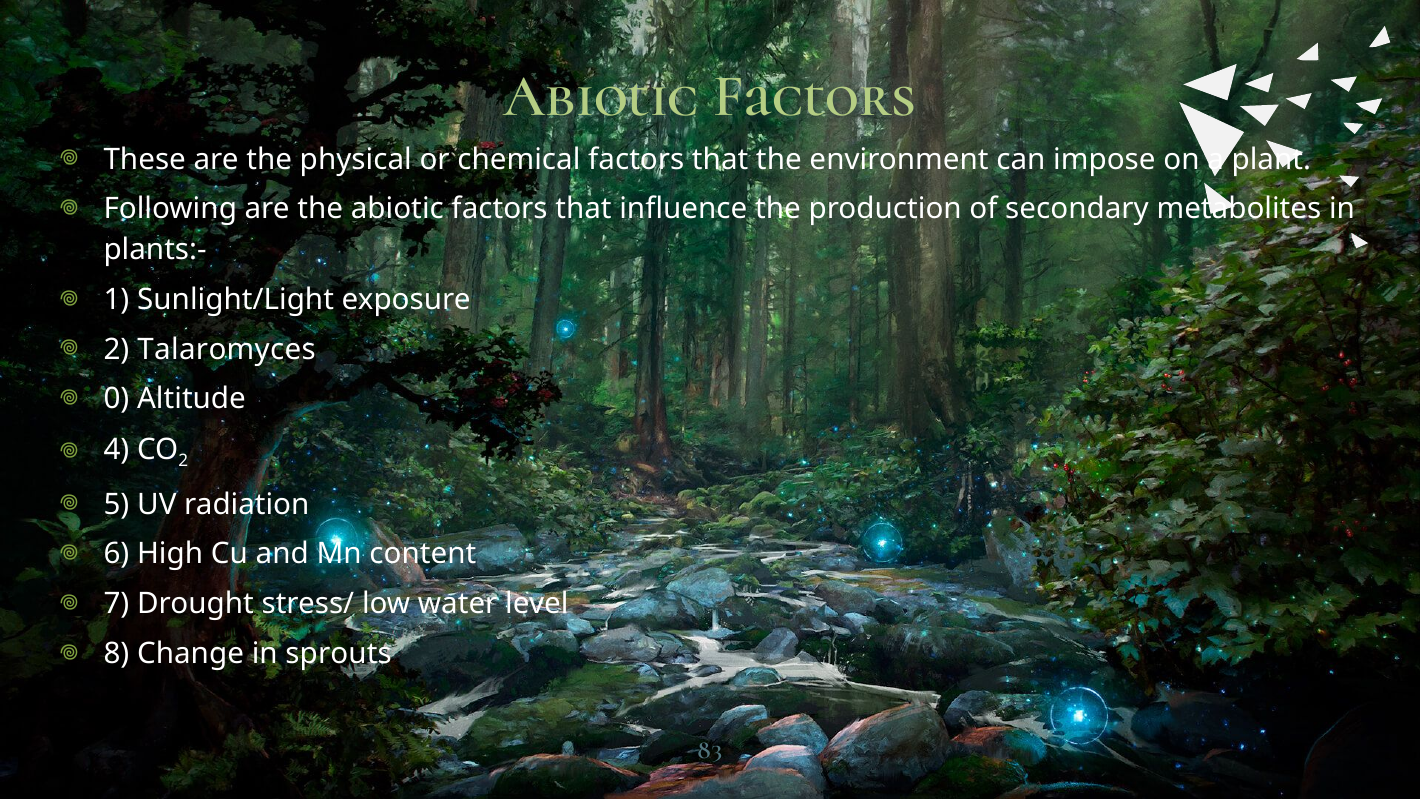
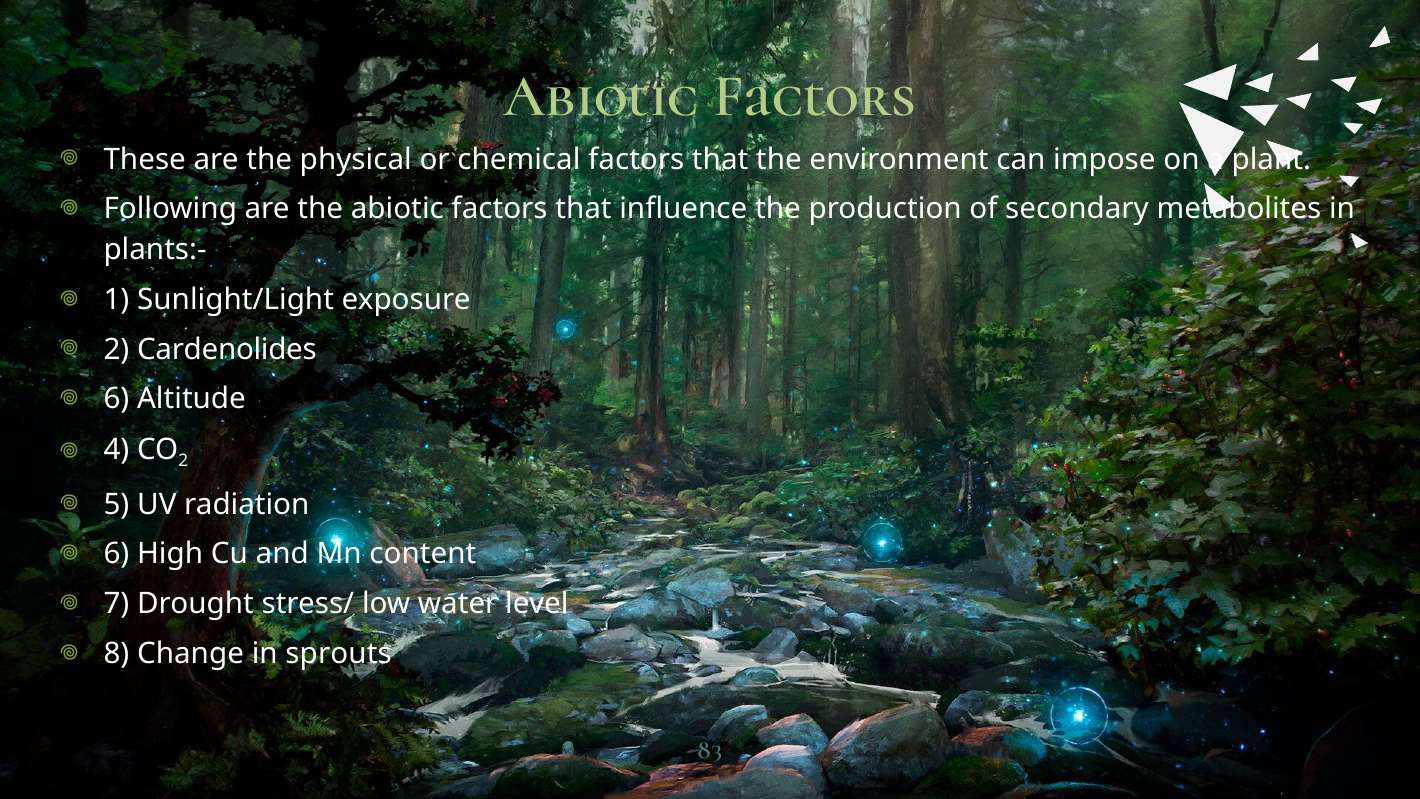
Talaromyces: Talaromyces -> Cardenolides
0 at (116, 399): 0 -> 6
